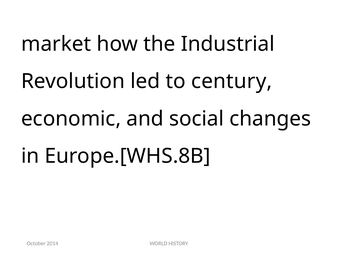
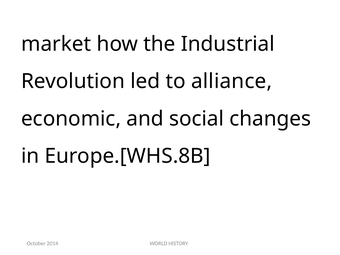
century: century -> alliance
